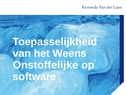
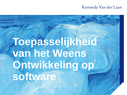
Onstoffelijke: Onstoffelijke -> Ontwikkeling
